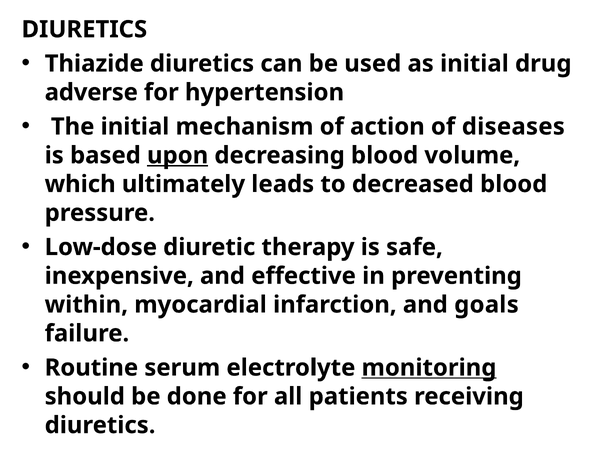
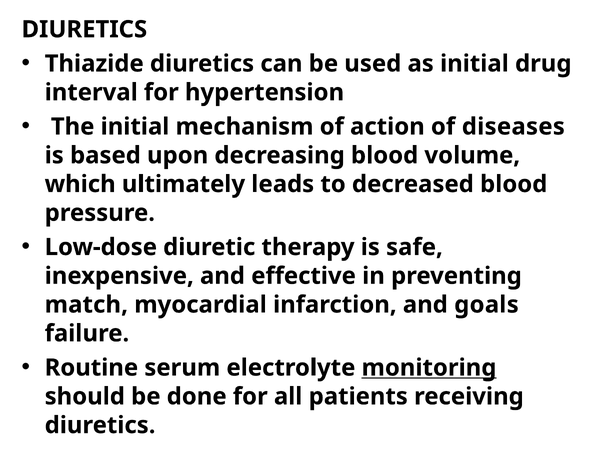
adverse: adverse -> interval
upon underline: present -> none
within: within -> match
